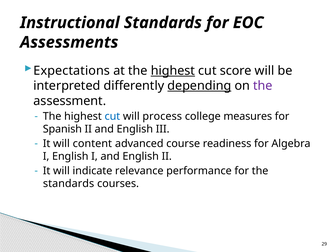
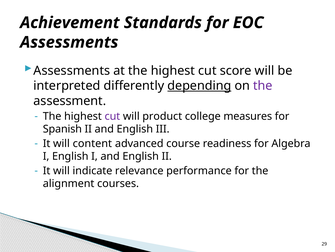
Instructional: Instructional -> Achievement
Expectations at (72, 70): Expectations -> Assessments
highest at (173, 70) underline: present -> none
cut at (112, 116) colour: blue -> purple
process: process -> product
standards at (69, 183): standards -> alignment
